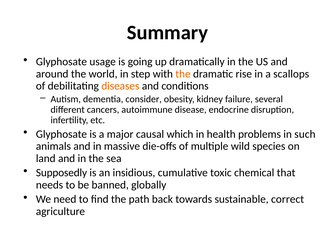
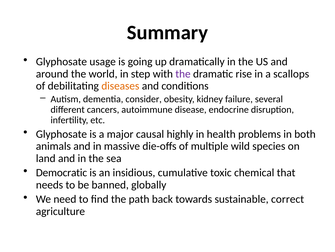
the at (183, 74) colour: orange -> purple
which: which -> highly
such: such -> both
Supposedly: Supposedly -> Democratic
